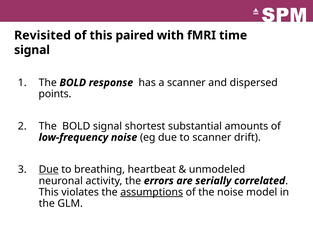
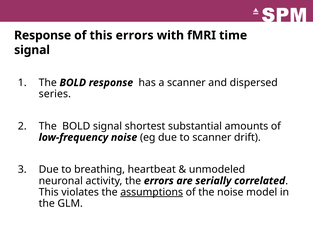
Revisited at (43, 35): Revisited -> Response
this paired: paired -> errors
points: points -> series
Due at (49, 169) underline: present -> none
